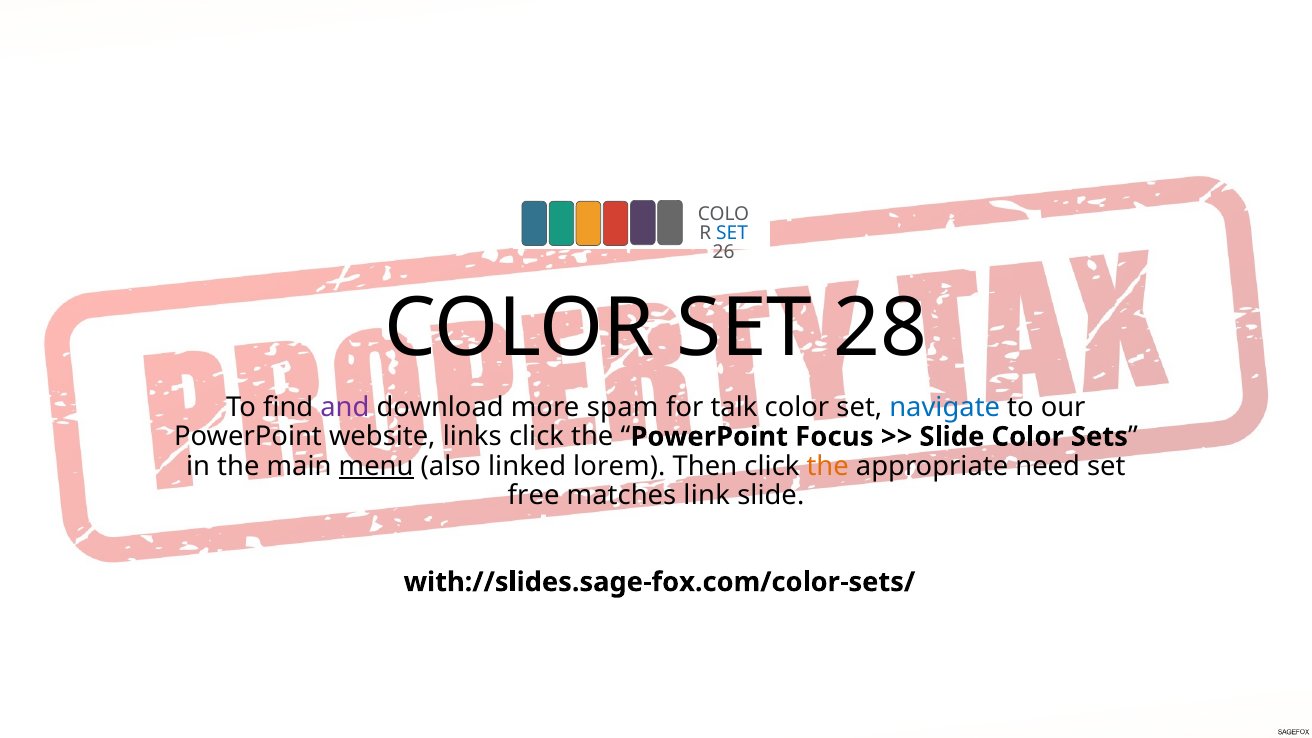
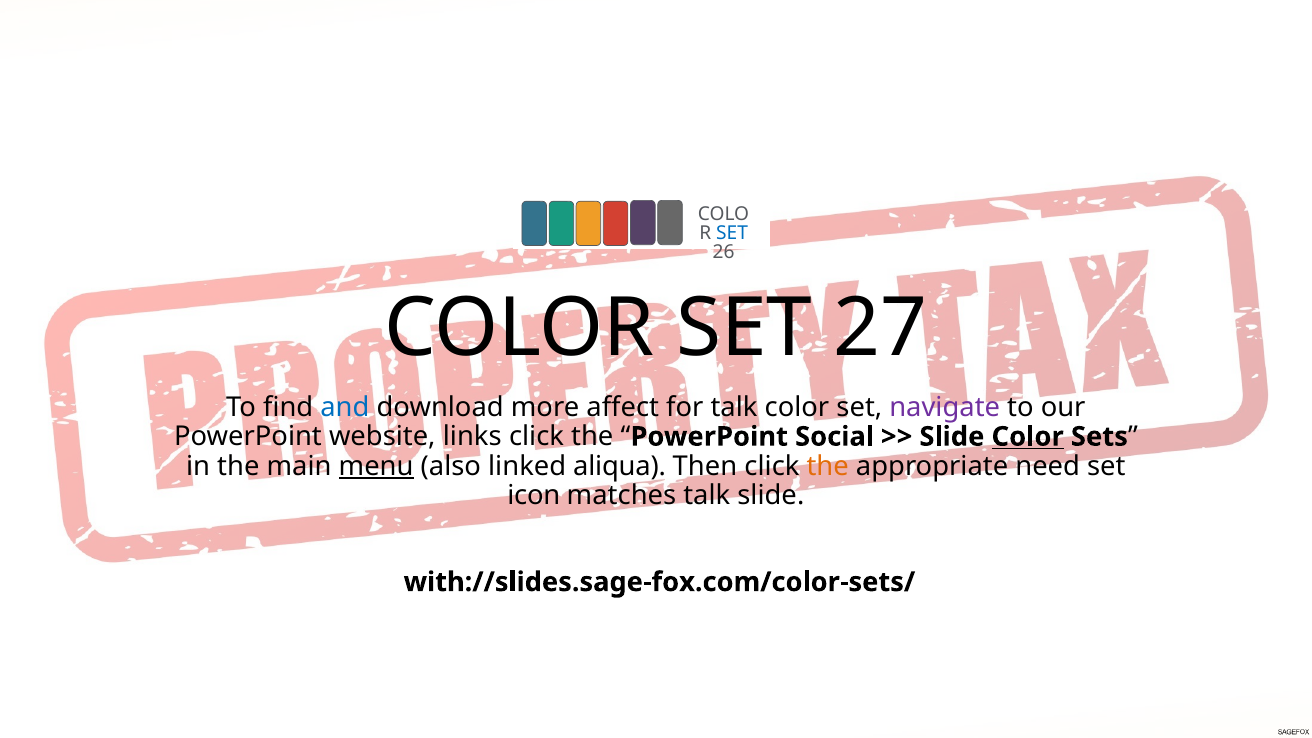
28: 28 -> 27
and colour: purple -> blue
spam: spam -> affect
navigate colour: blue -> purple
Focus: Focus -> Social
Color at (1028, 437) underline: none -> present
lorem: lorem -> aliqua
free: free -> icon
matches link: link -> talk
